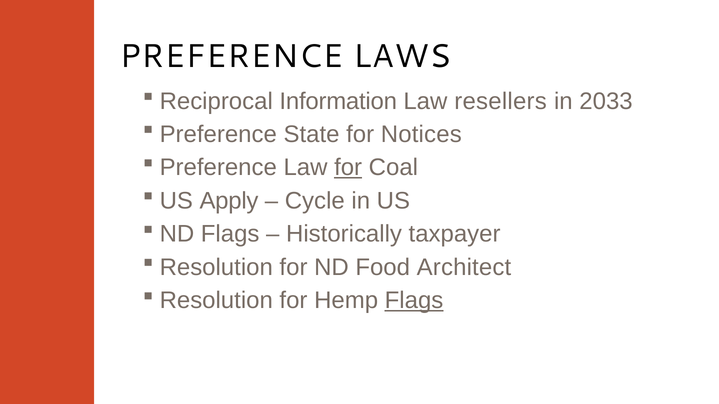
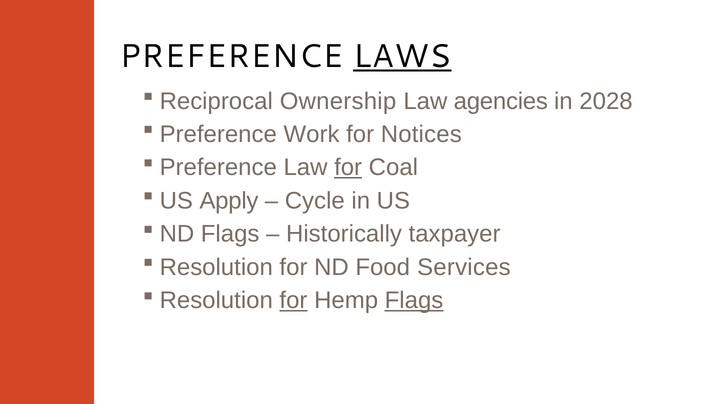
LAWS underline: none -> present
Information: Information -> Ownership
resellers: resellers -> agencies
2033: 2033 -> 2028
State: State -> Work
Architect: Architect -> Services
for at (293, 301) underline: none -> present
